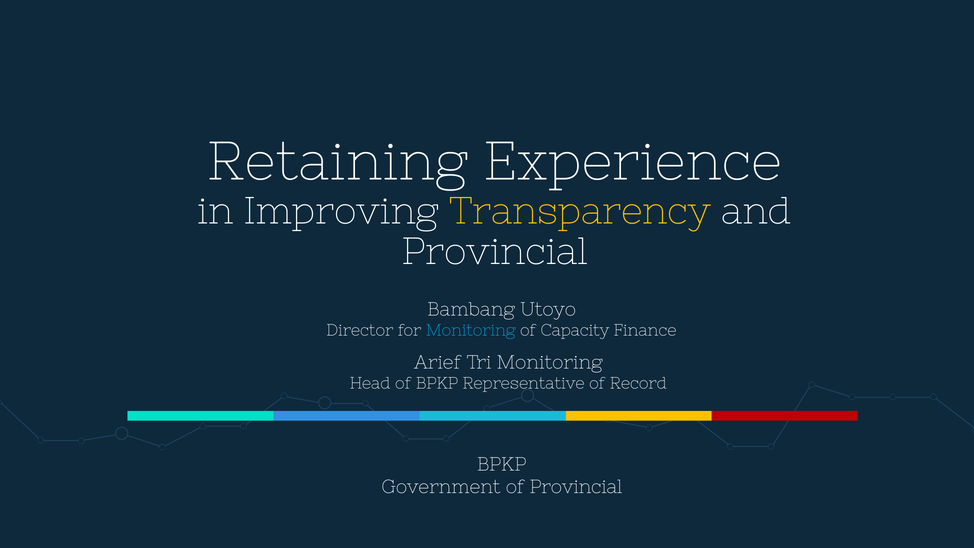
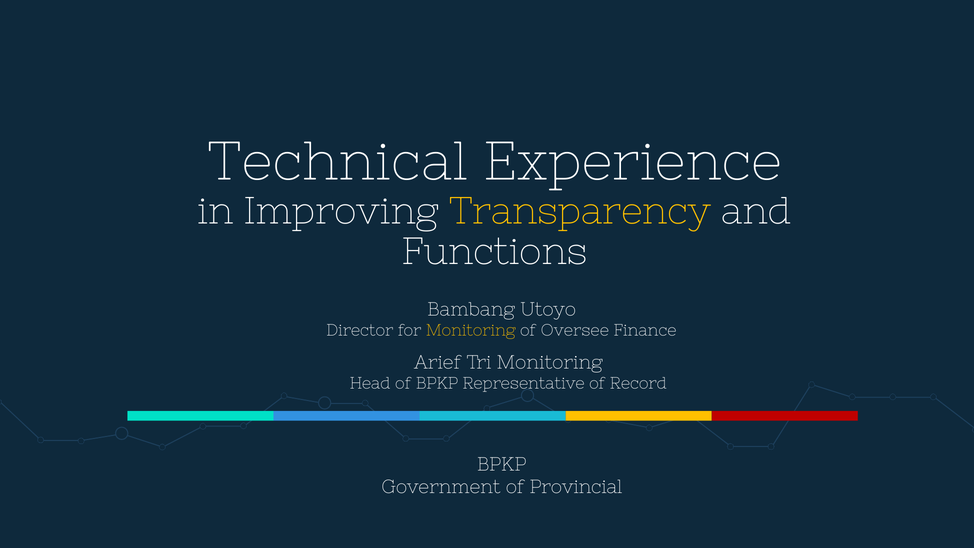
Retaining: Retaining -> Technical
Provincial at (495, 252): Provincial -> Functions
Monitoring at (471, 330) colour: light blue -> yellow
Capacity: Capacity -> Oversee
